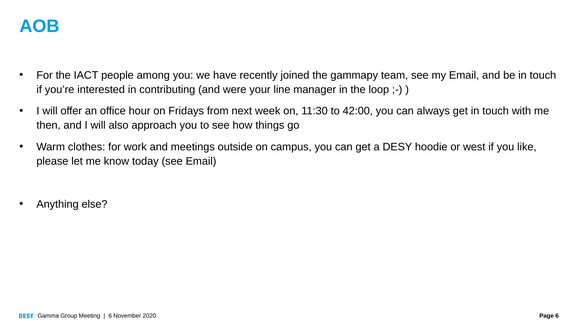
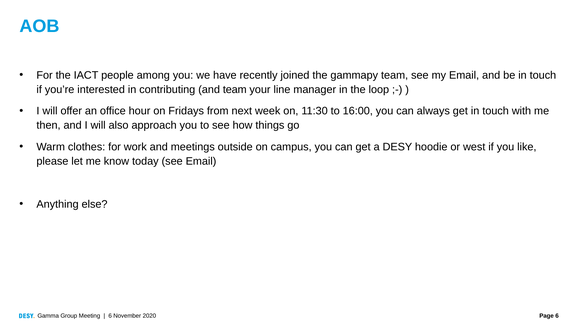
and were: were -> team
42:00: 42:00 -> 16:00
